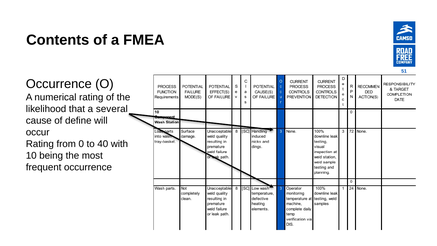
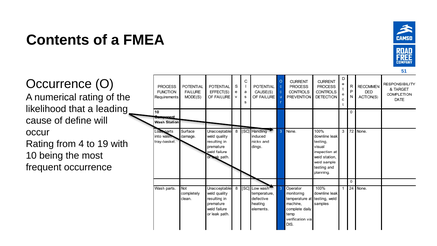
several: several -> leading
0: 0 -> 4
40: 40 -> 19
